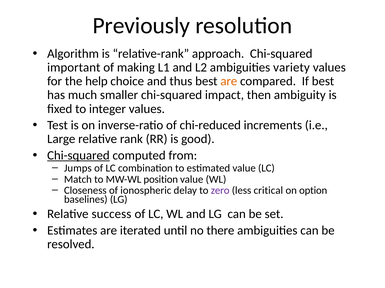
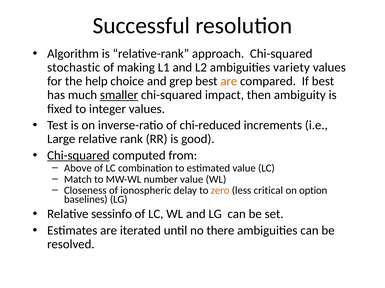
Previously: Previously -> Successful
important: important -> stochastic
thus: thus -> grep
smaller underline: none -> present
Jumps: Jumps -> Above
position: position -> number
zero colour: purple -> orange
success: success -> sessinfo
